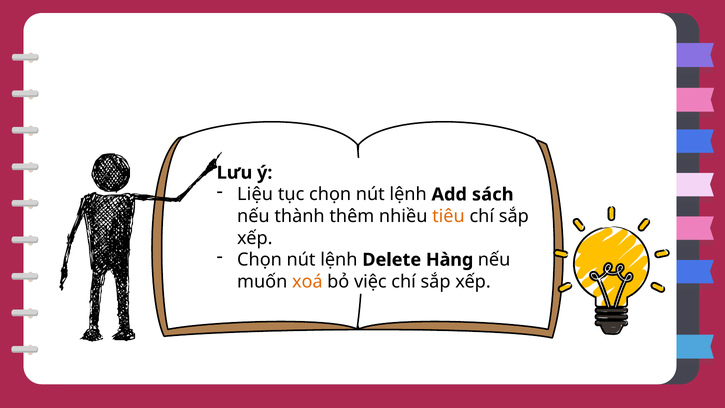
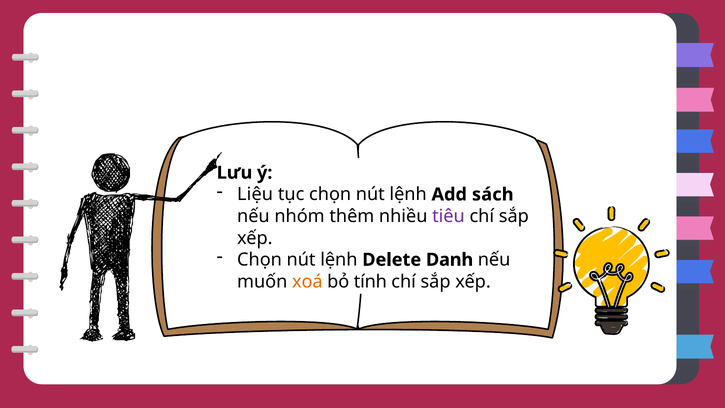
thành: thành -> nhóm
tiêu colour: orange -> purple
Hàng: Hàng -> Danh
việc: việc -> tính
